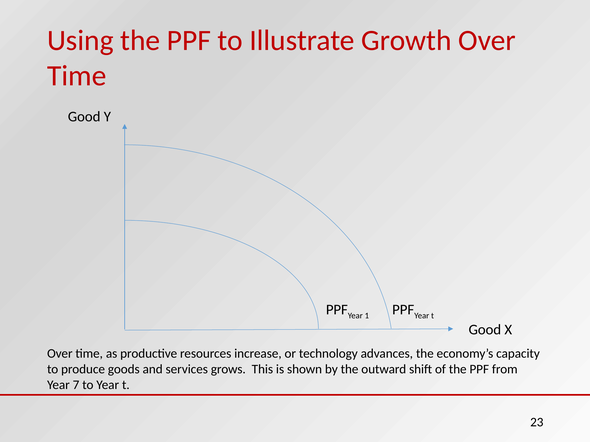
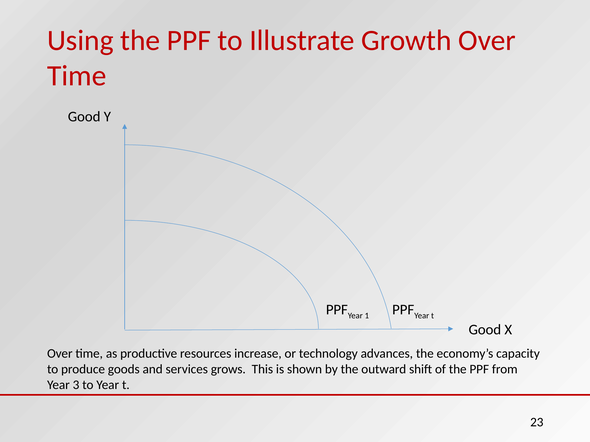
7: 7 -> 3
